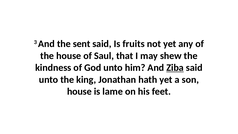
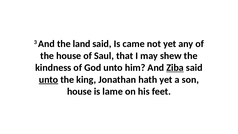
sent: sent -> land
fruits: fruits -> came
unto at (49, 80) underline: none -> present
